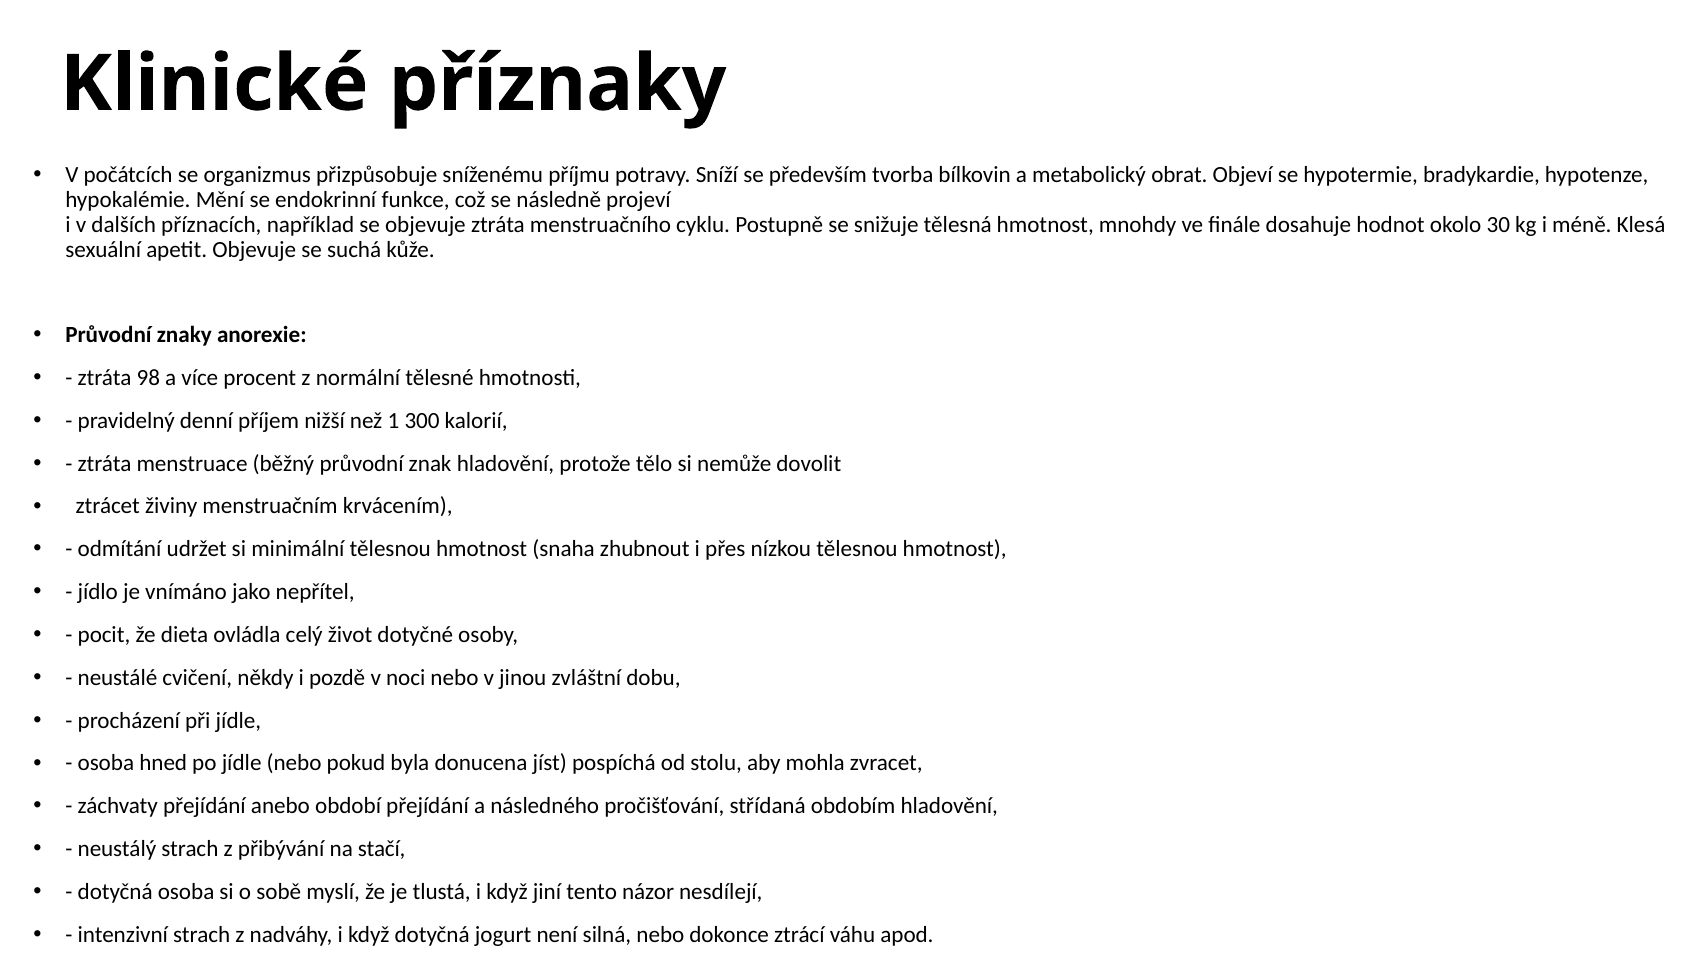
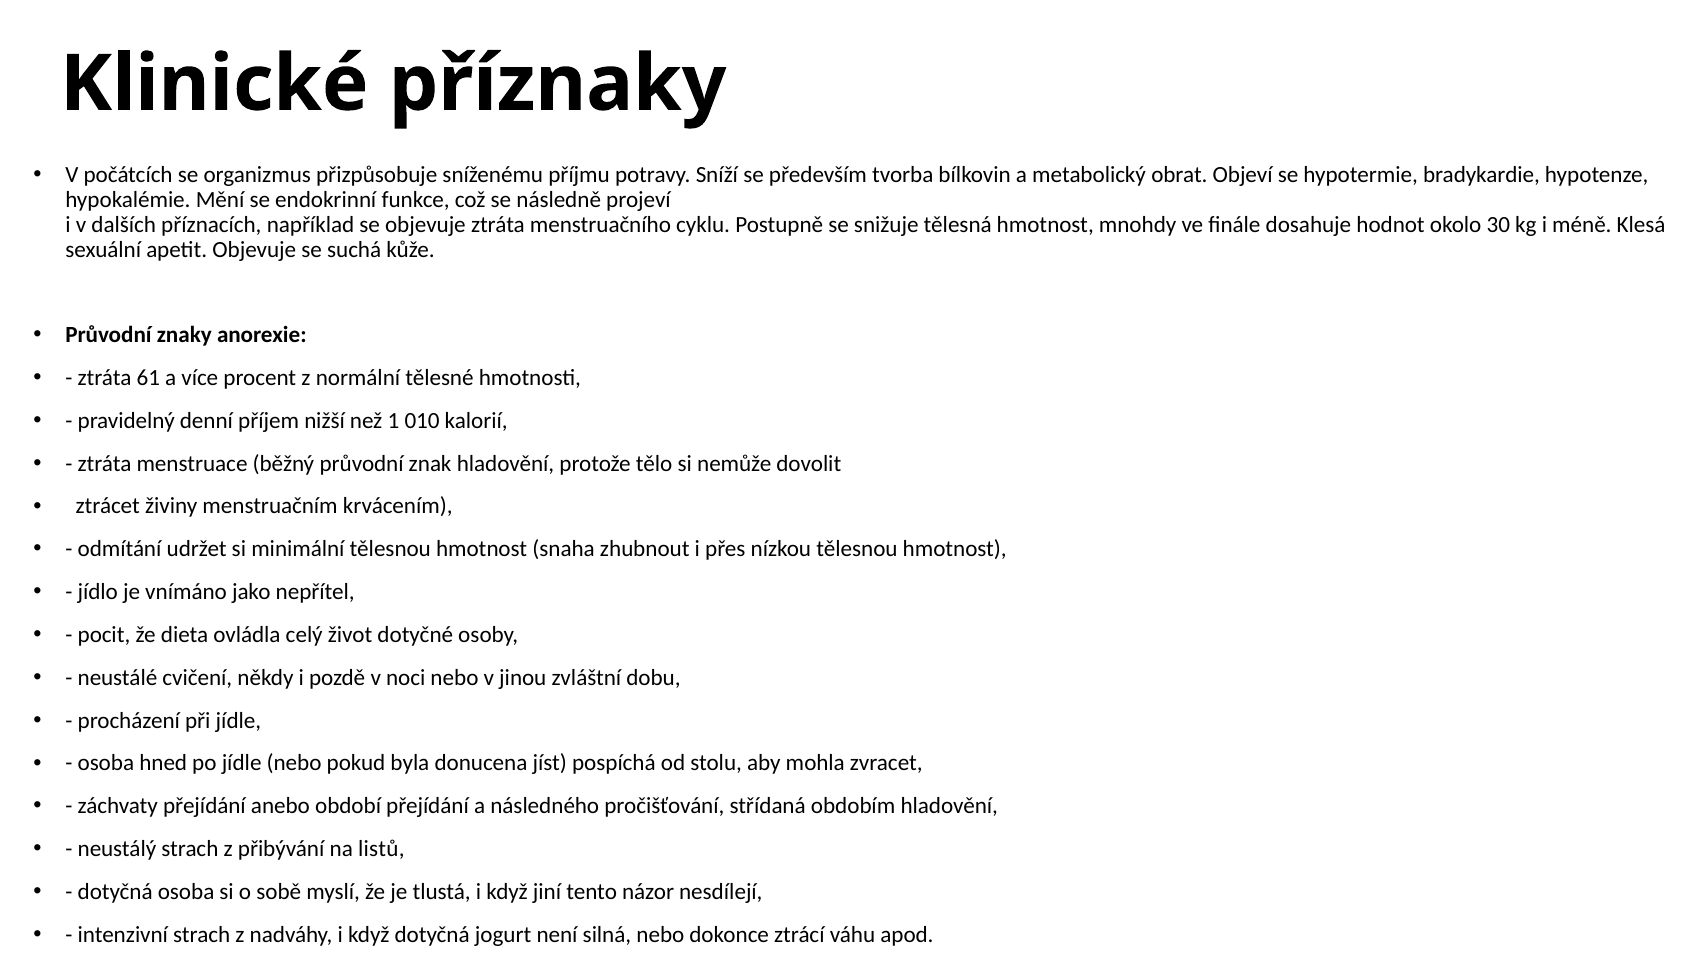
98: 98 -> 61
300: 300 -> 010
stačí: stačí -> listů
